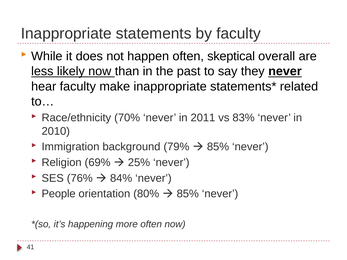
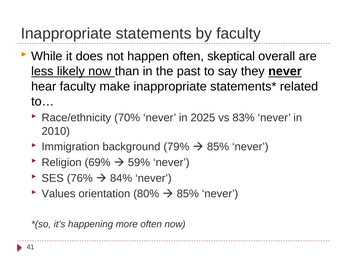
2011: 2011 -> 2025
25%: 25% -> 59%
People: People -> Values
